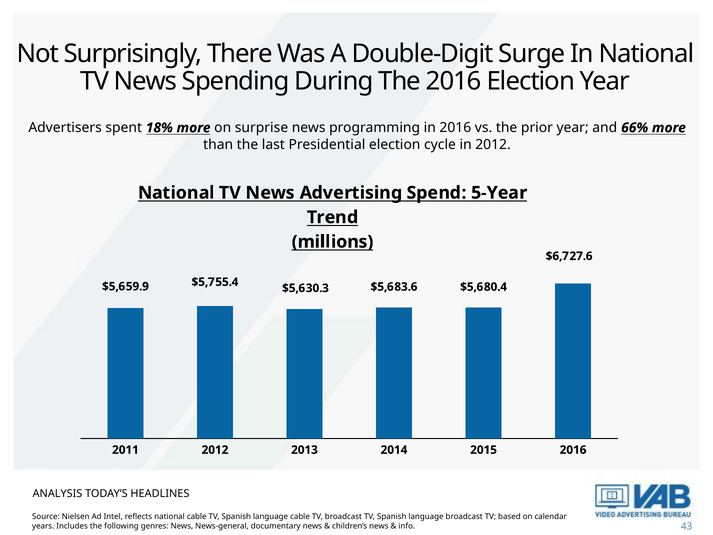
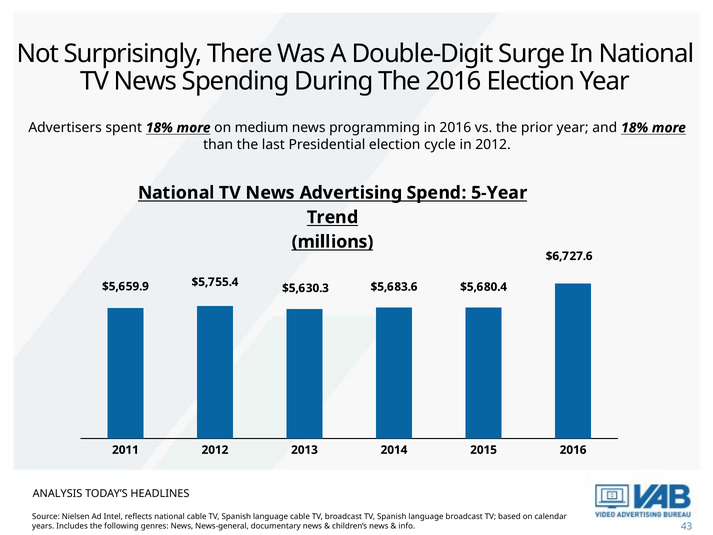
surprise: surprise -> medium
and 66%: 66% -> 18%
